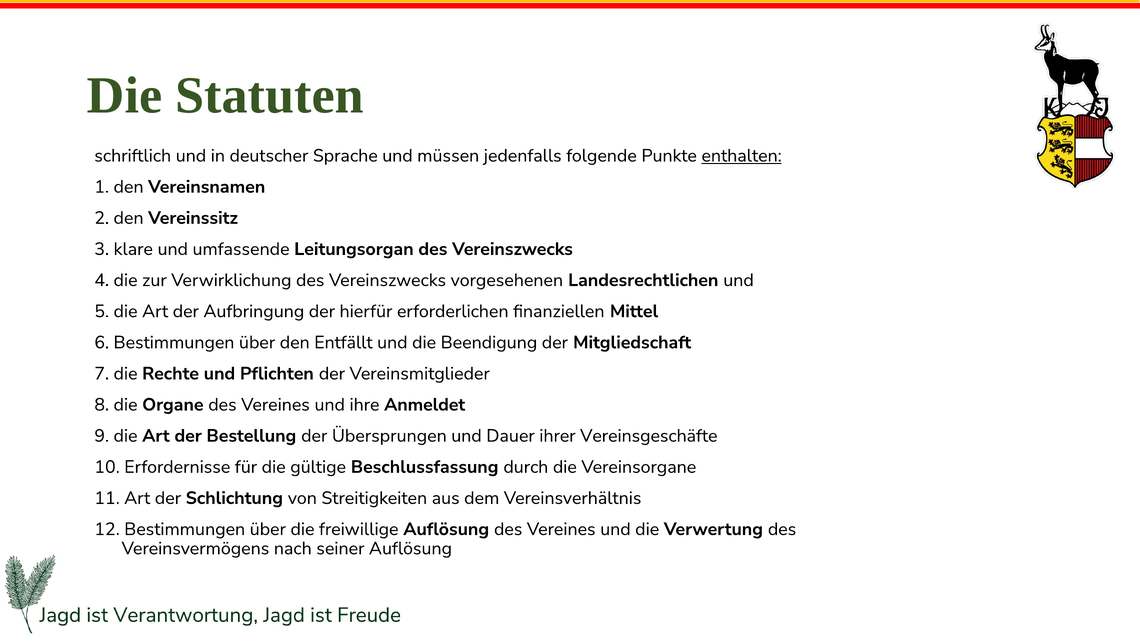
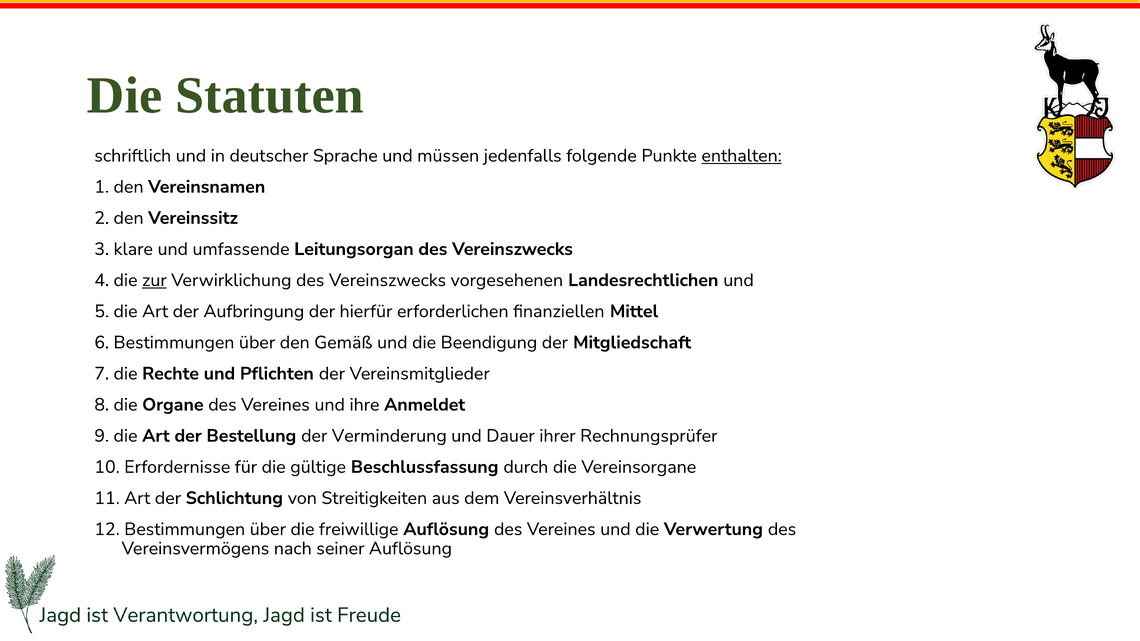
zur underline: none -> present
Entfällt: Entfällt -> Gemäß
Übersprungen: Übersprungen -> Verminderung
Vereinsgeschäfte: Vereinsgeschäfte -> Rechnungsprüfer
